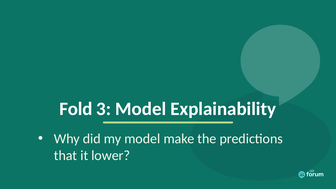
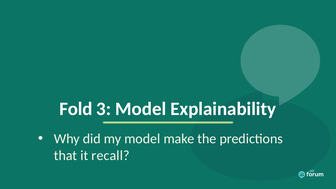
lower: lower -> recall
